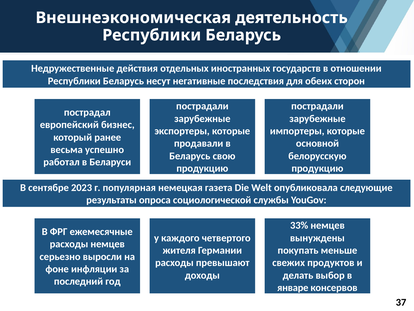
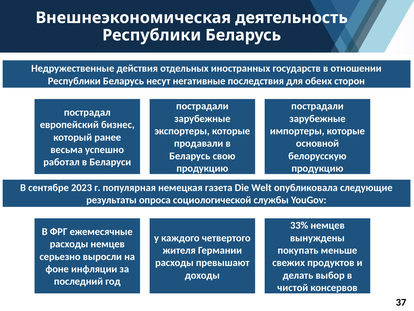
январе: январе -> чистой
